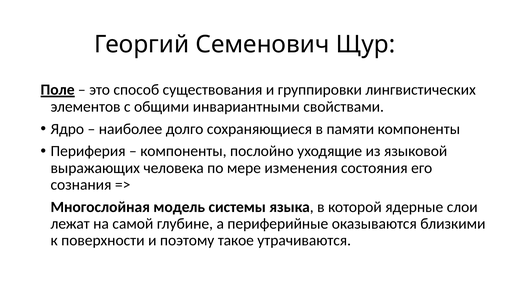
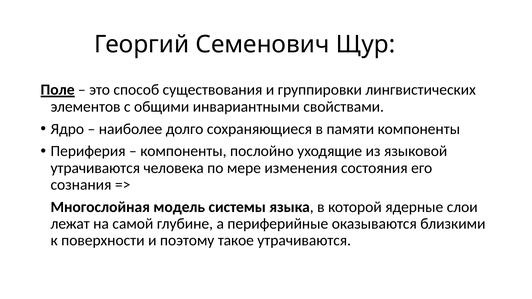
выражающих at (95, 168): выражающих -> утрачиваются
